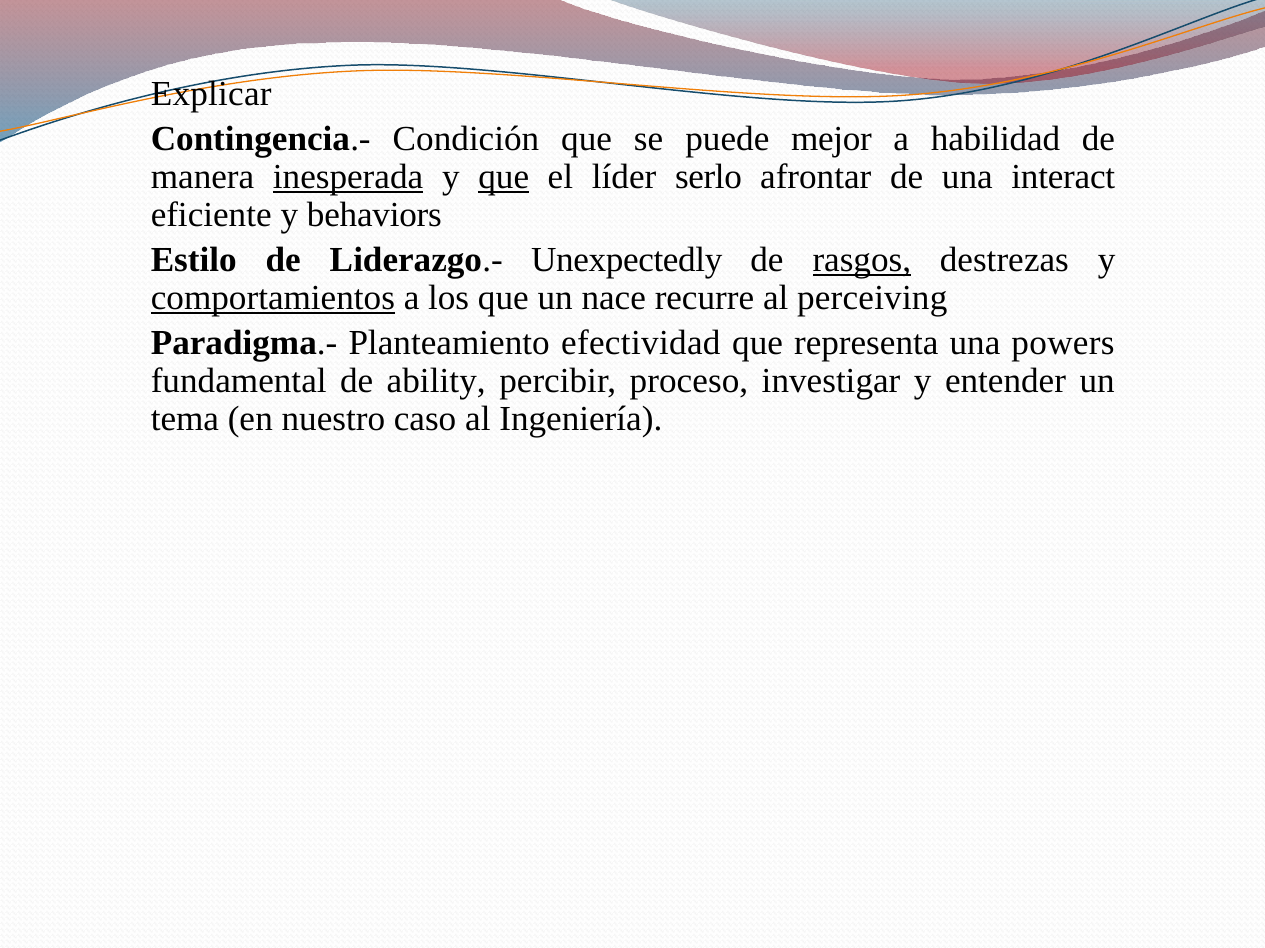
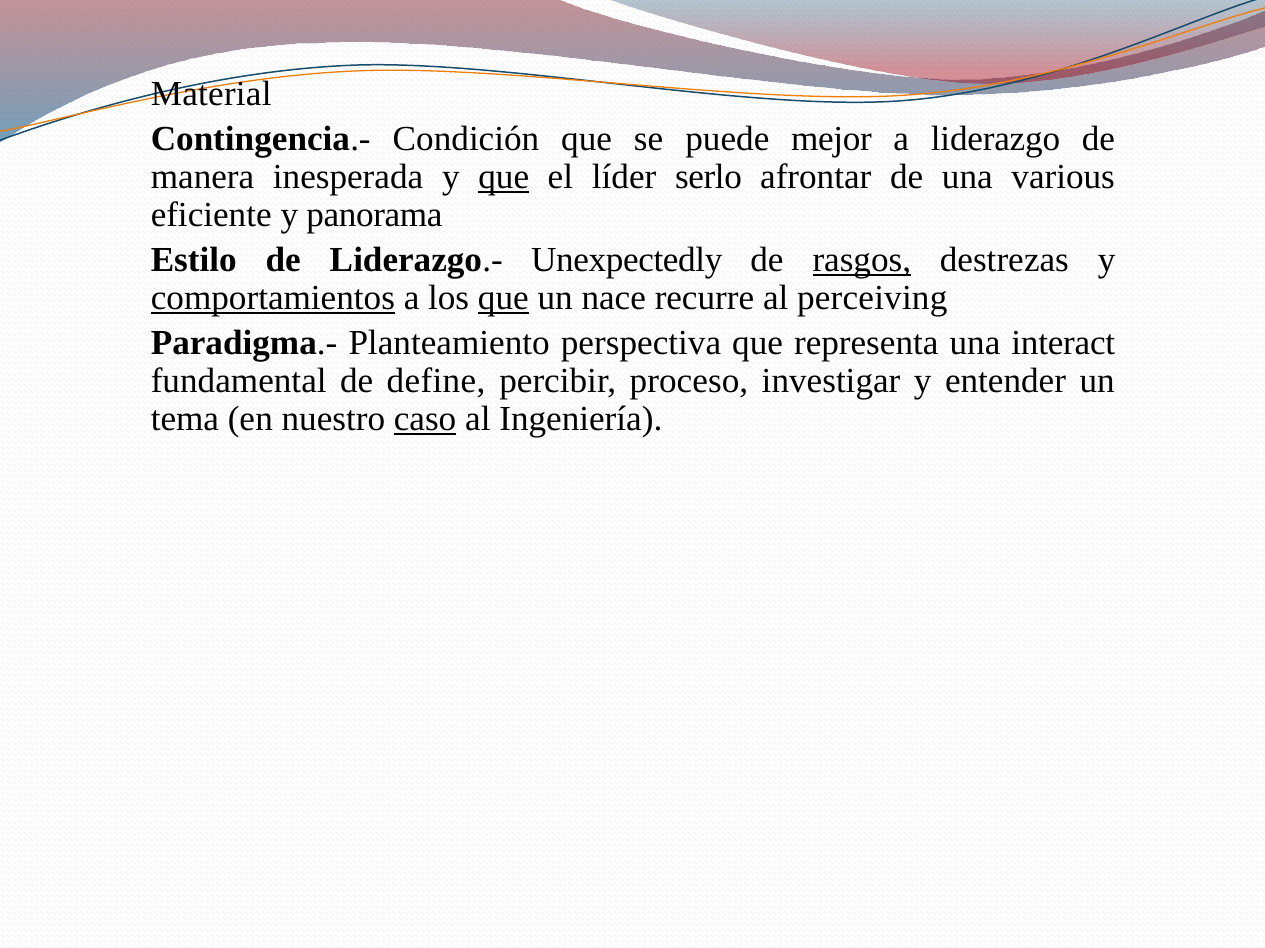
Explicar: Explicar -> Material
habilidad: habilidad -> liderazgo
inesperada underline: present -> none
interact: interact -> various
behaviors: behaviors -> panorama
que at (503, 298) underline: none -> present
efectividad: efectividad -> perspectiva
powers: powers -> interact
ability: ability -> define
caso underline: none -> present
